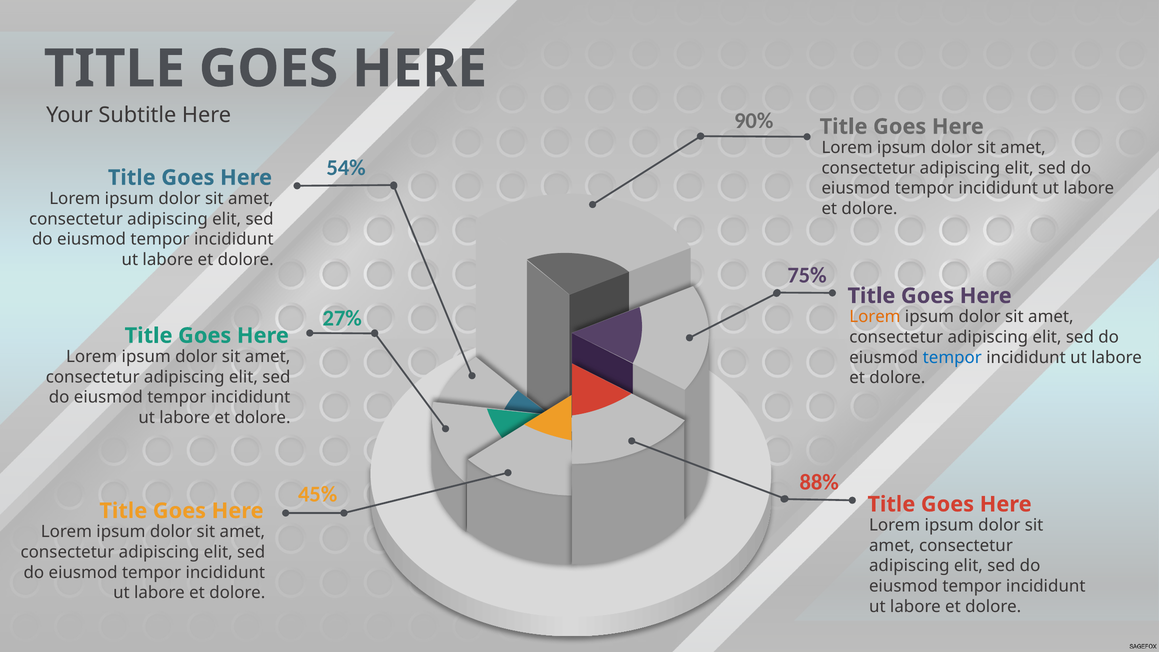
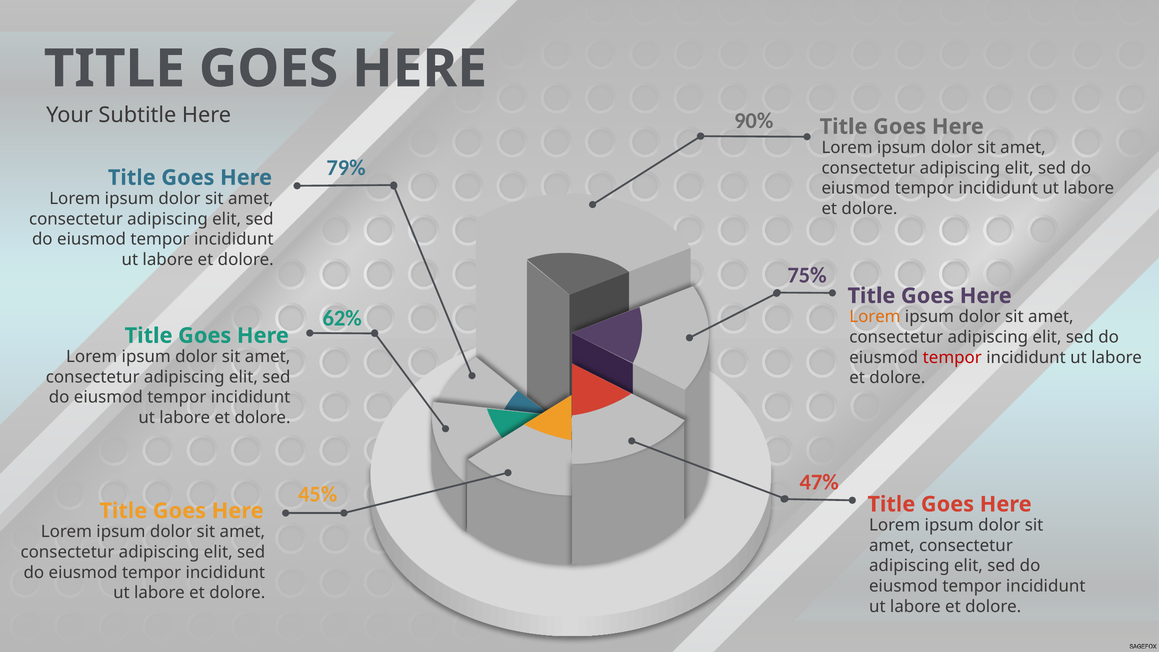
54%: 54% -> 79%
27%: 27% -> 62%
tempor at (952, 357) colour: blue -> red
88%: 88% -> 47%
